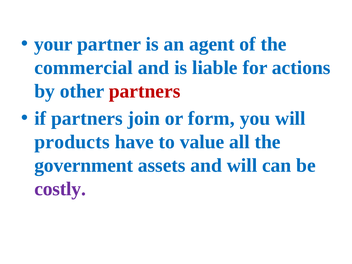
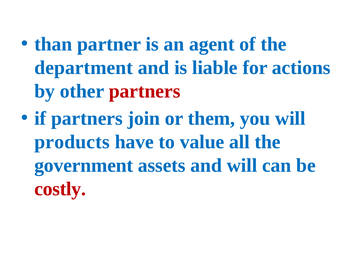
your: your -> than
commercial: commercial -> department
form: form -> them
costly colour: purple -> red
